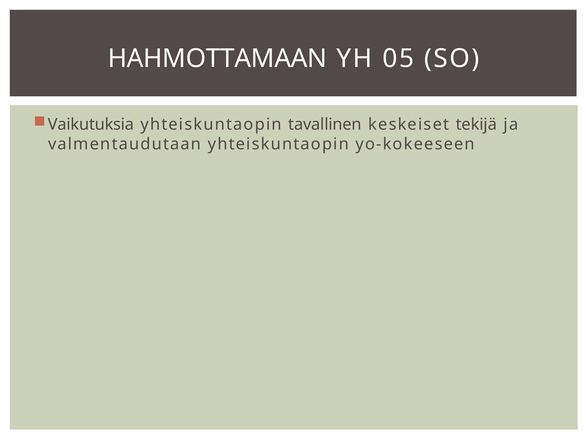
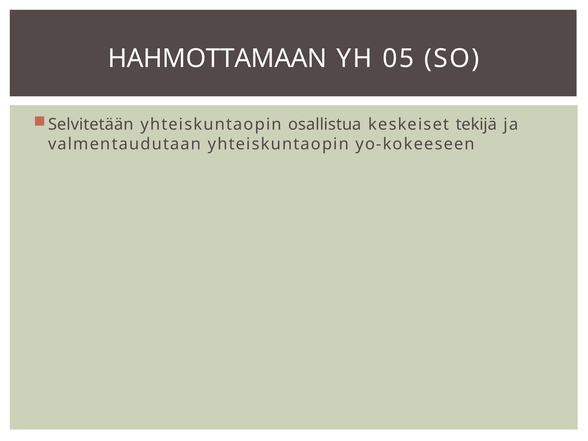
Vaikutuksia: Vaikutuksia -> Selvitetään
tavallinen: tavallinen -> osallistua
